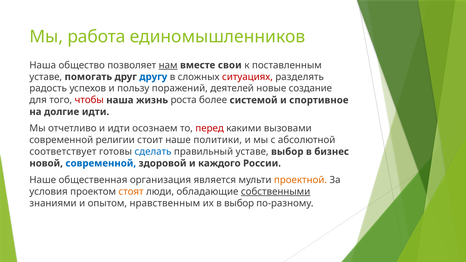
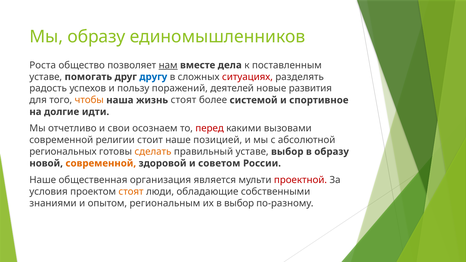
Мы работа: работа -> образу
Наша at (43, 65): Наша -> Роста
свои: свои -> дела
создание: создание -> развития
чтобы colour: red -> orange
жизнь роста: роста -> стоят
и идти: идти -> свои
политики: политики -> позицией
соответствует: соответствует -> региональных
сделать colour: blue -> orange
в бизнес: бизнес -> образу
современной at (101, 163) colour: blue -> orange
каждого: каждого -> советом
проектной colour: orange -> red
собственными underline: present -> none
нравственным: нравственным -> региональным
